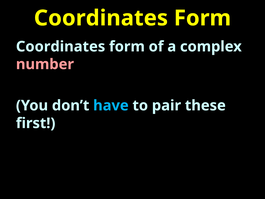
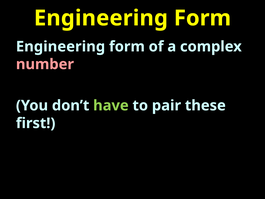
Coordinates at (101, 18): Coordinates -> Engineering
Coordinates at (61, 47): Coordinates -> Engineering
have colour: light blue -> light green
